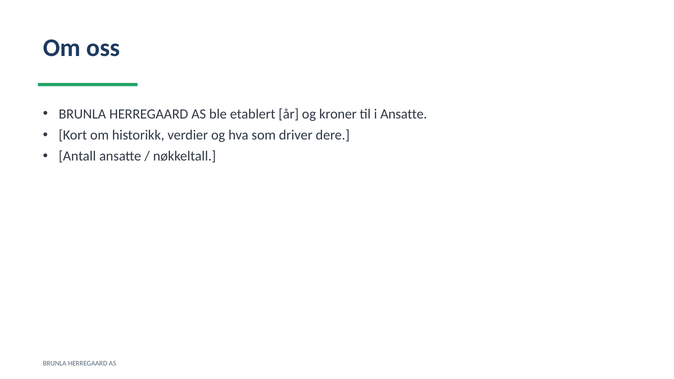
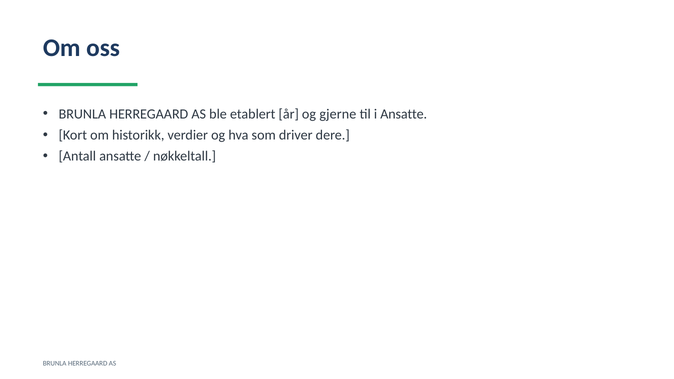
kroner: kroner -> gjerne
